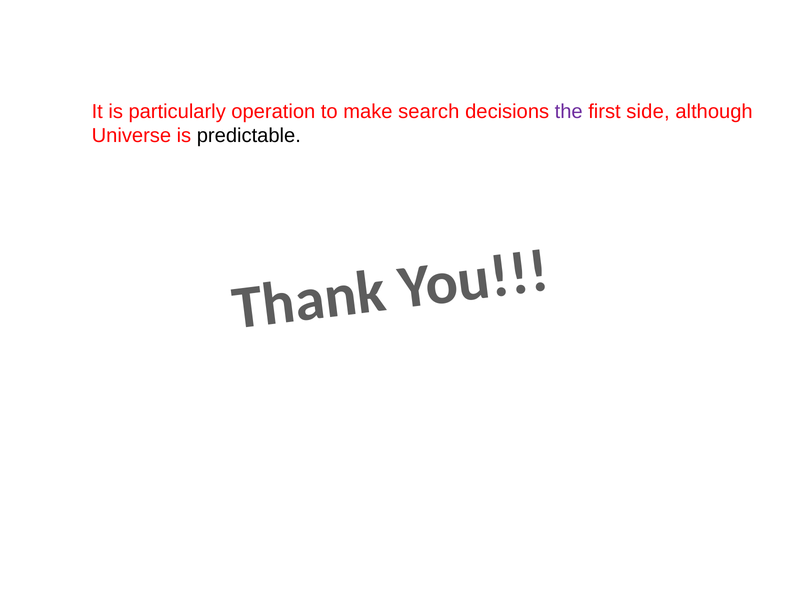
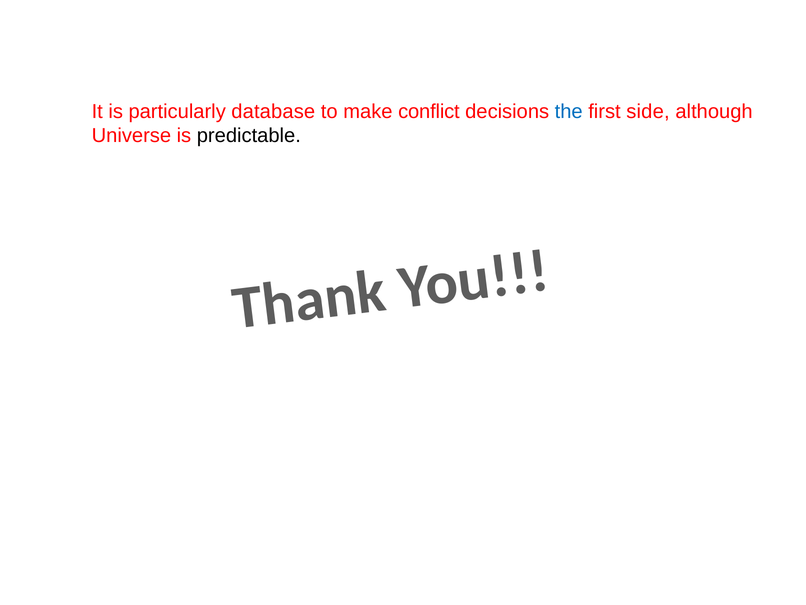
operation: operation -> database
search: search -> conflict
the colour: purple -> blue
